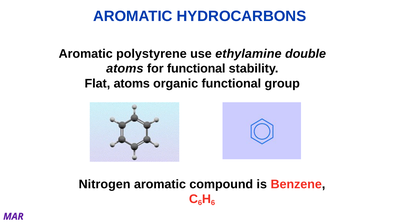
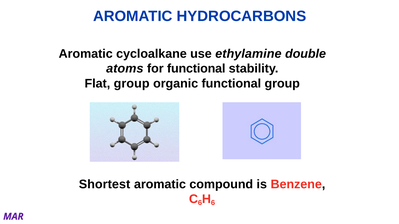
polystyrene: polystyrene -> cycloalkane
Flat atoms: atoms -> group
Nitrogen: Nitrogen -> Shortest
